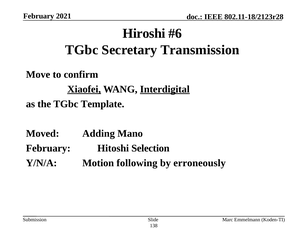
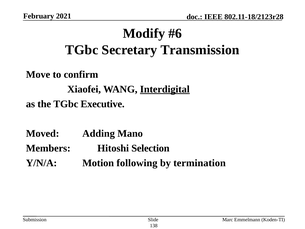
Hiroshi: Hiroshi -> Modify
Xiaofei underline: present -> none
Template: Template -> Executive
February at (48, 148): February -> Members
erroneously: erroneously -> termination
